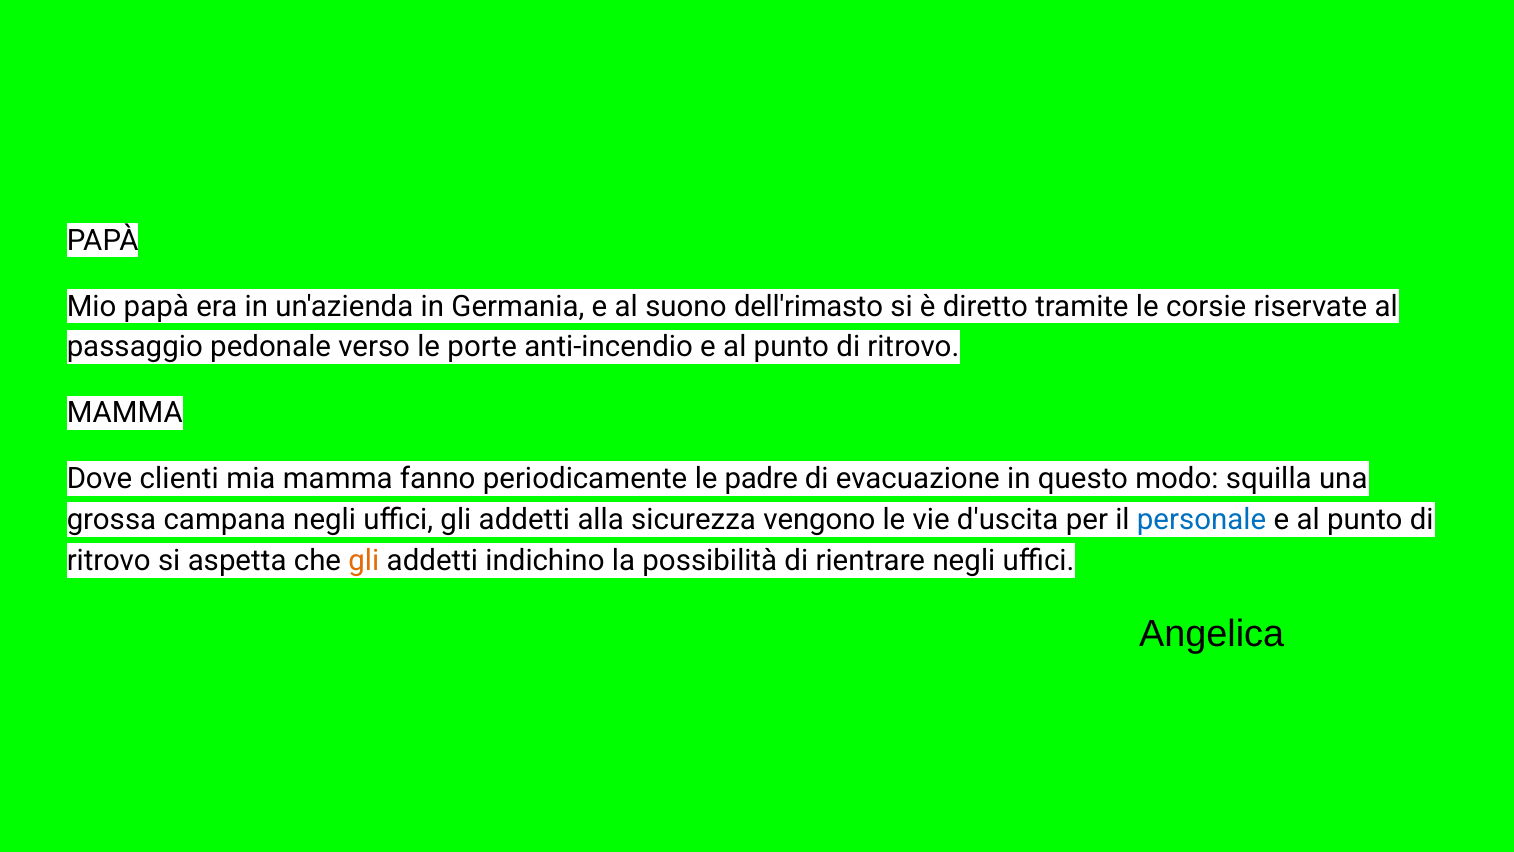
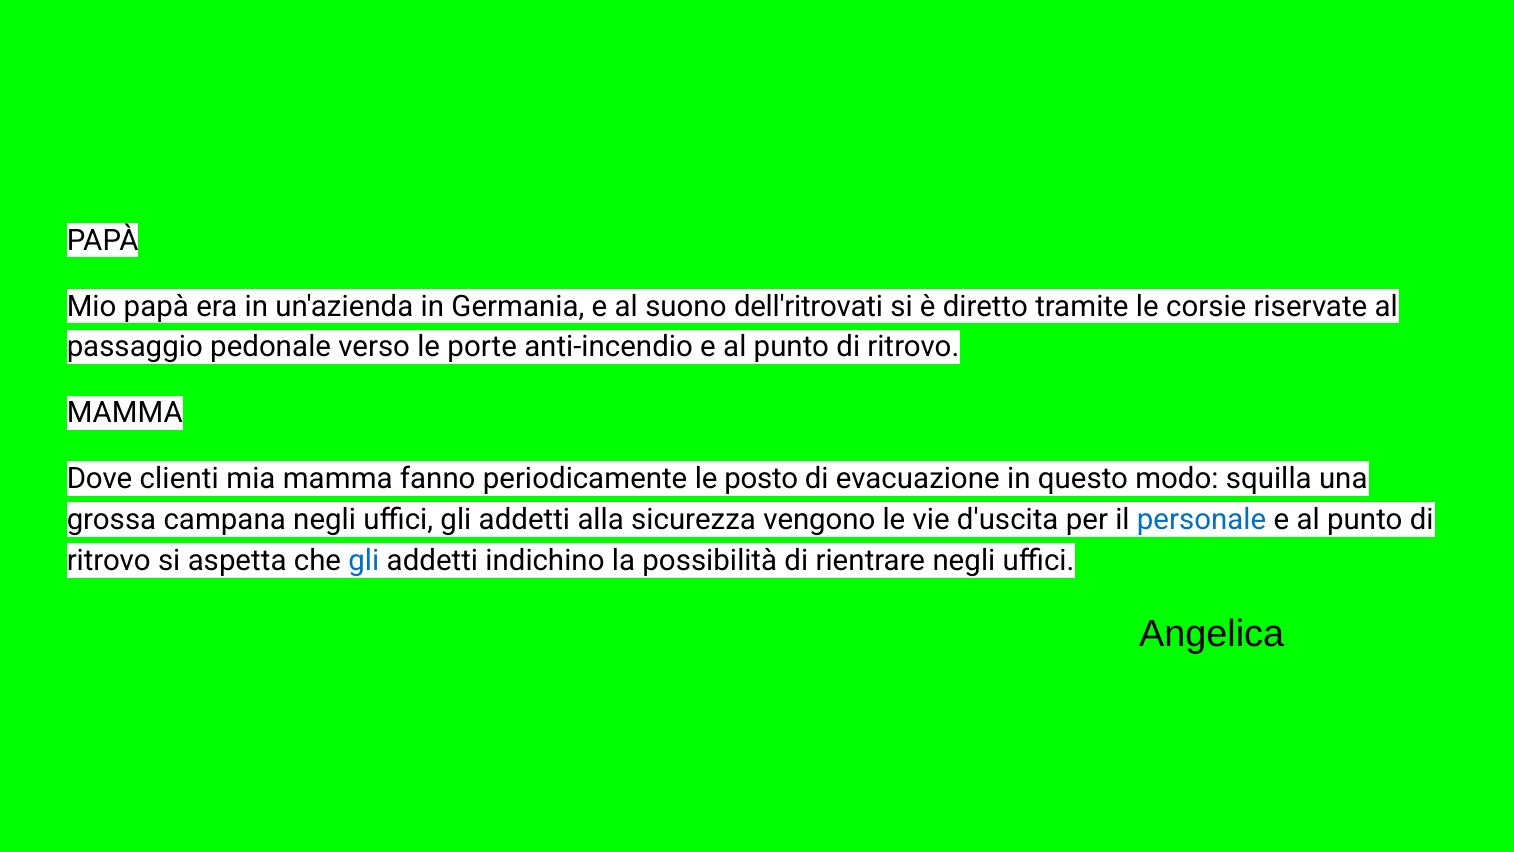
dell'rimasto: dell'rimasto -> dell'ritrovati
padre: padre -> posto
gli at (364, 560) colour: orange -> blue
